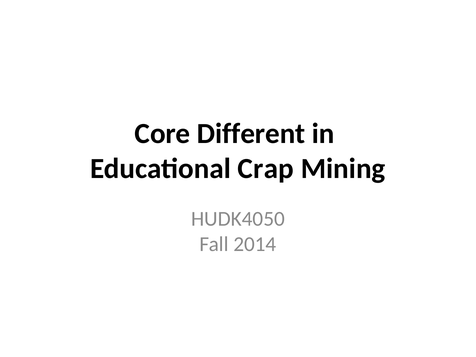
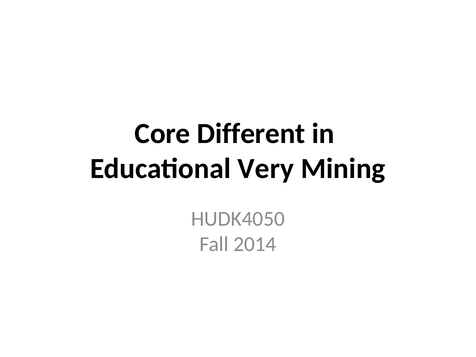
Crap: Crap -> Very
